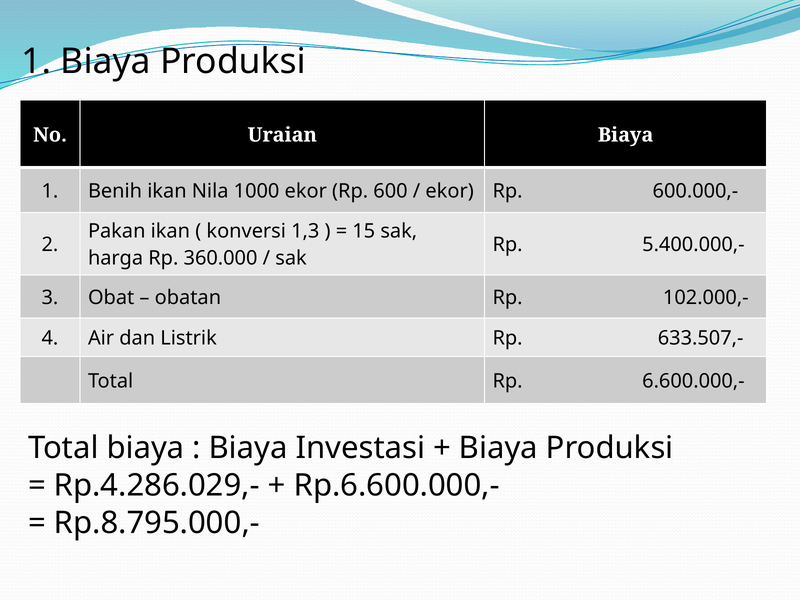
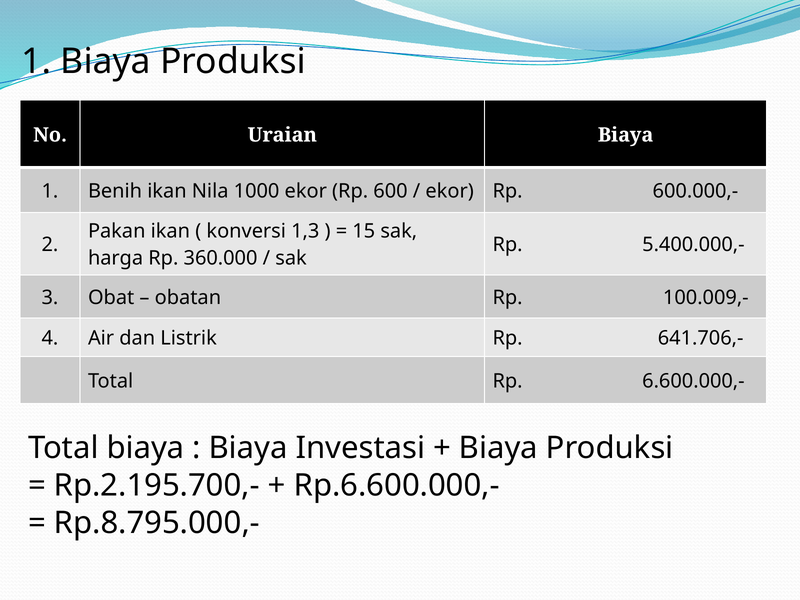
102.000,-: 102.000,- -> 100.009,-
633.507,-: 633.507,- -> 641.706,-
Rp.4.286.029,-: Rp.4.286.029,- -> Rp.2.195.700,-
